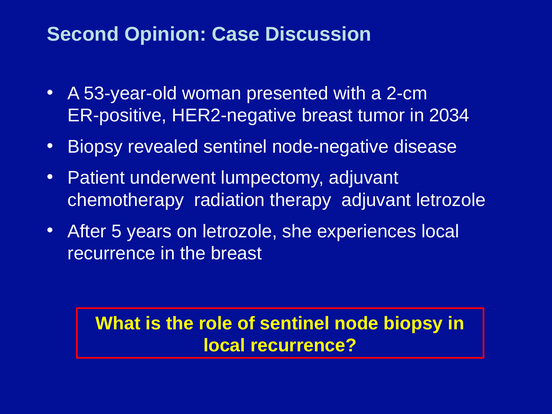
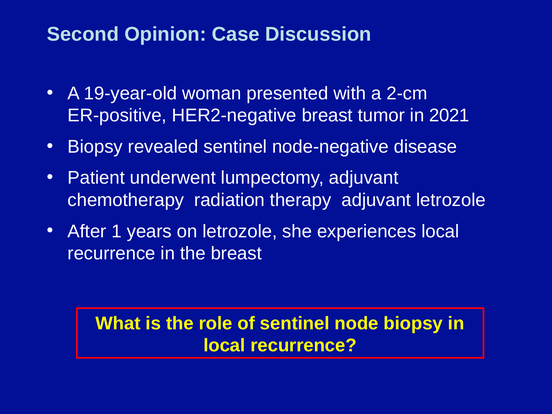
53-year-old: 53-year-old -> 19-year-old
2034: 2034 -> 2021
5: 5 -> 1
